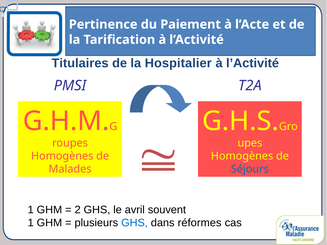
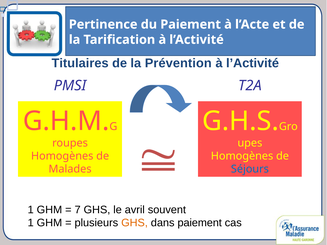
Hospitalier: Hospitalier -> Prévention
2: 2 -> 7
GHS at (135, 223) colour: blue -> orange
dans réformes: réformes -> paiement
